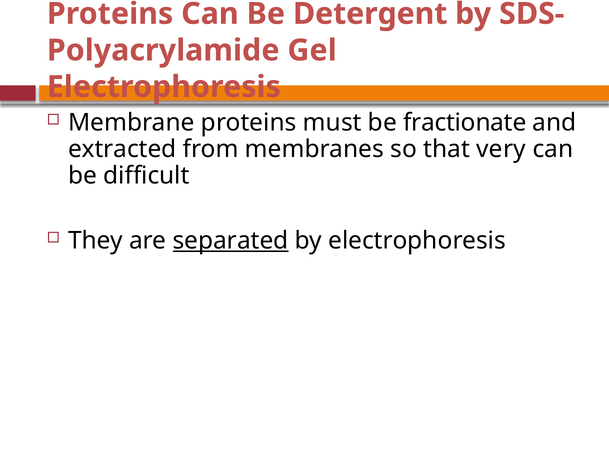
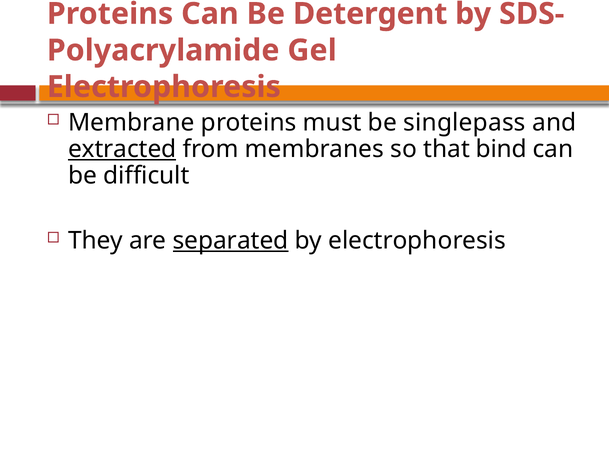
fractionate: fractionate -> singlepass
extracted underline: none -> present
very: very -> bind
